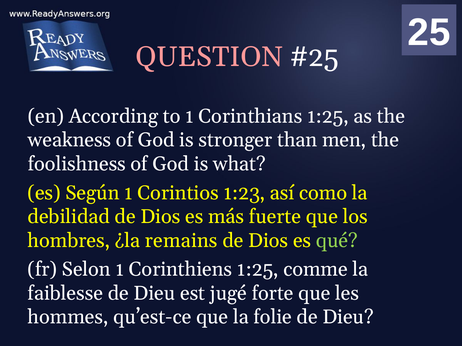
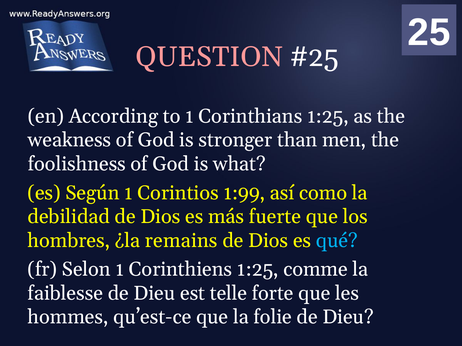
1:23: 1:23 -> 1:99
qué colour: light green -> light blue
jugé: jugé -> telle
